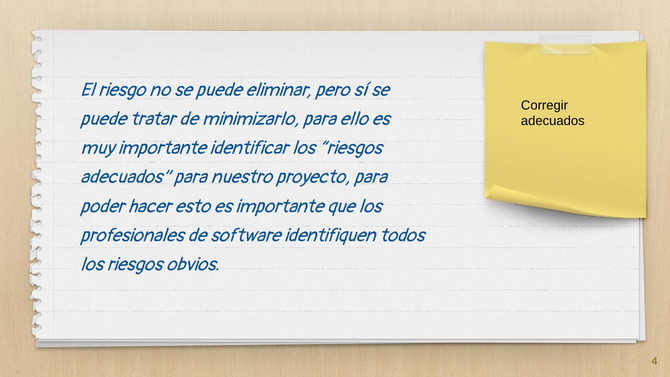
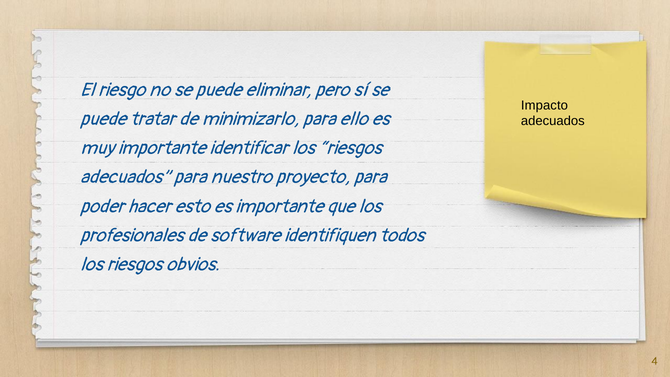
Corregir: Corregir -> Impacto
